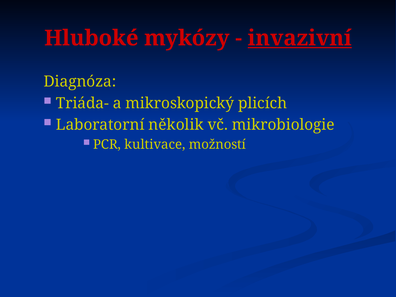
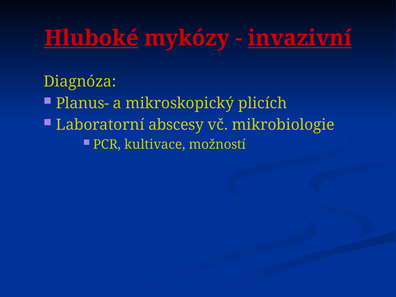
Hluboké underline: none -> present
Triáda-: Triáda- -> Planus-
několik: několik -> abscesy
